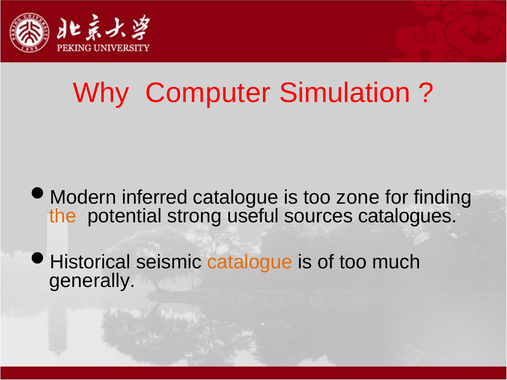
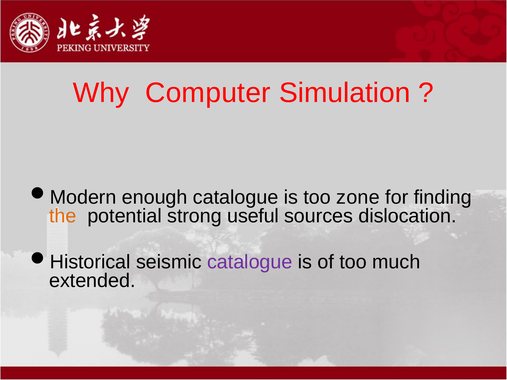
inferred: inferred -> enough
catalogues: catalogues -> dislocation
catalogue at (250, 262) colour: orange -> purple
generally: generally -> extended
